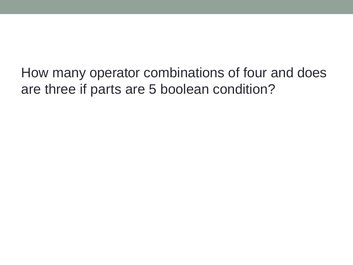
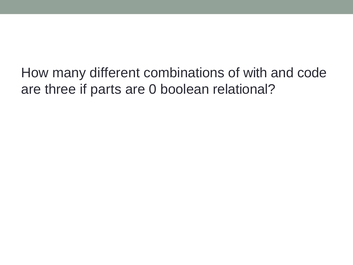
operator: operator -> different
four: four -> with
does: does -> code
5: 5 -> 0
condition: condition -> relational
